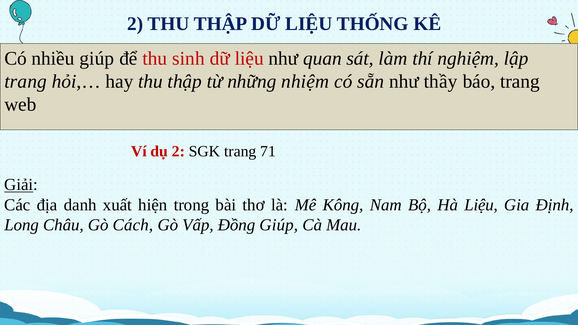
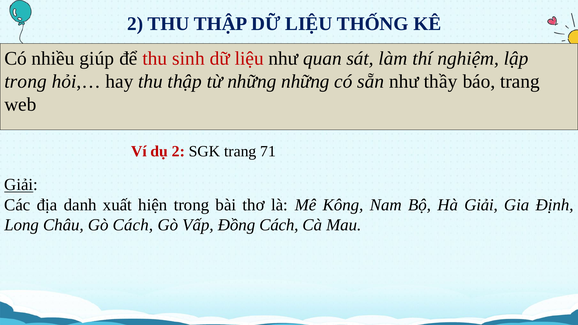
trang at (26, 82): trang -> trong
những nhiệm: nhiệm -> những
Hà Liệu: Liệu -> Giải
Đồng Giúp: Giúp -> Cách
